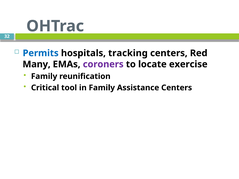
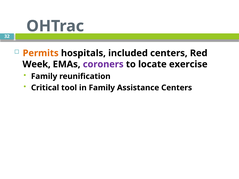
Permits colour: blue -> orange
tracking: tracking -> included
Many: Many -> Week
